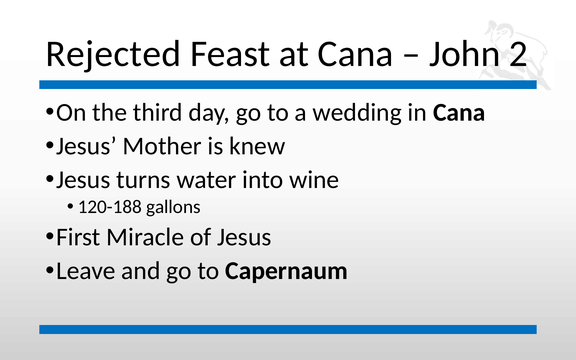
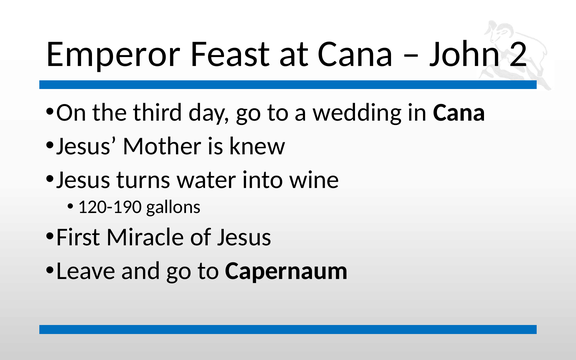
Rejected: Rejected -> Emperor
120-188: 120-188 -> 120-190
